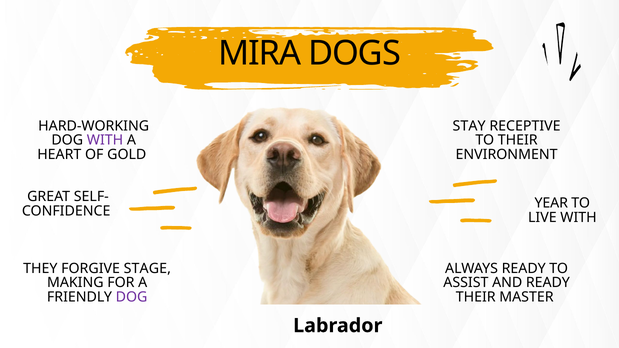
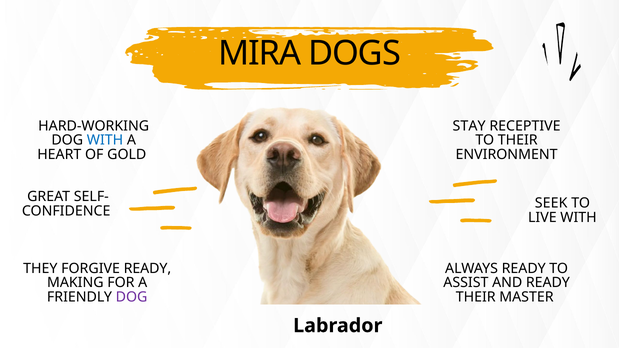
WITH at (105, 140) colour: purple -> blue
YEAR: YEAR -> SEEK
FORGIVE STAGE: STAGE -> READY
